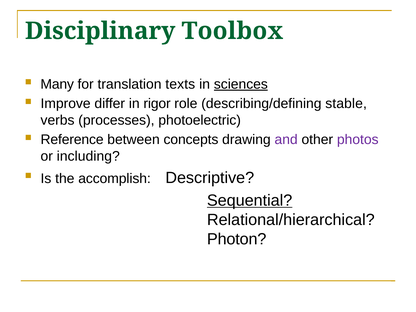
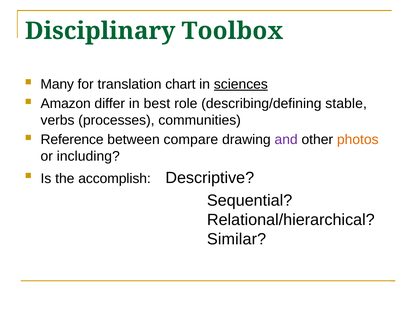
texts: texts -> chart
Improve: Improve -> Amazon
rigor: rigor -> best
photoelectric: photoelectric -> communities
concepts: concepts -> compare
photos colour: purple -> orange
Sequential underline: present -> none
Photon: Photon -> Similar
